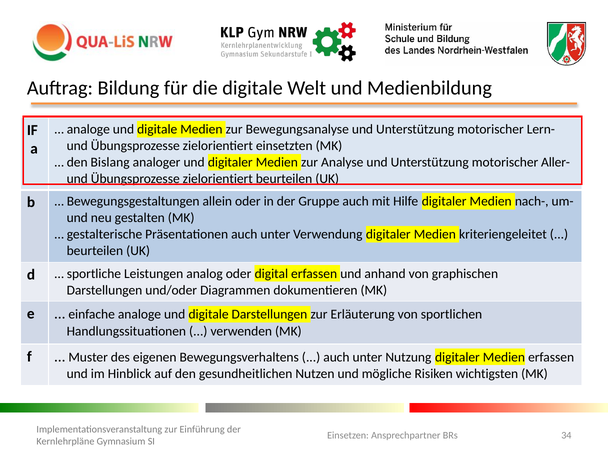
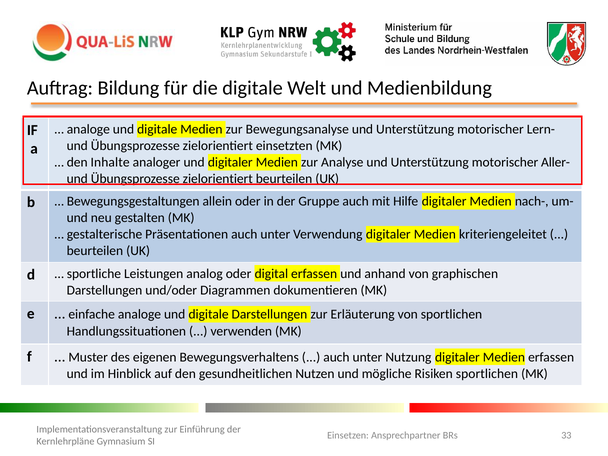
Bislang: Bislang -> Inhalte
Risiken wichtigsten: wichtigsten -> sportlichen
34: 34 -> 33
